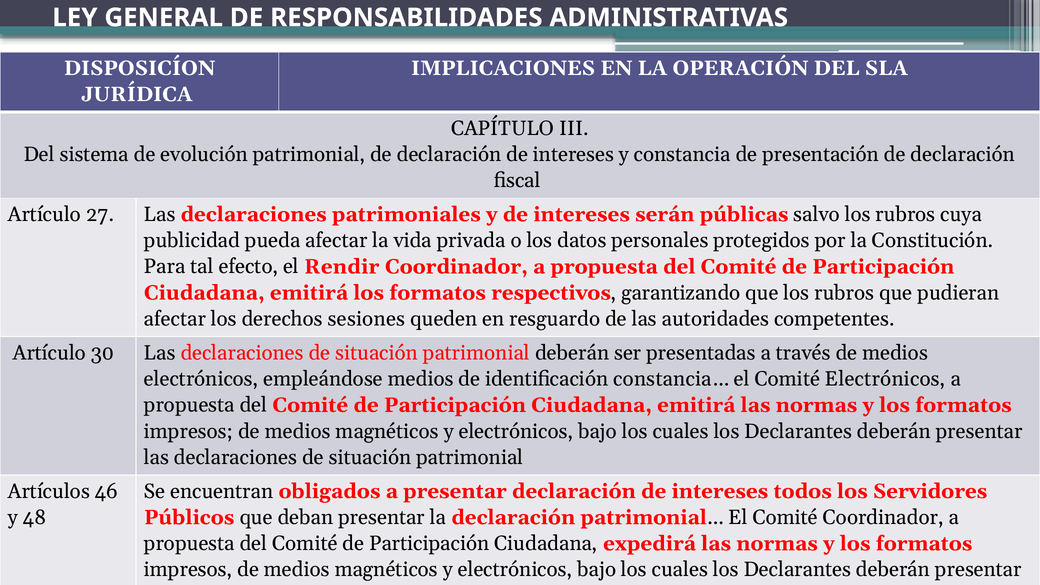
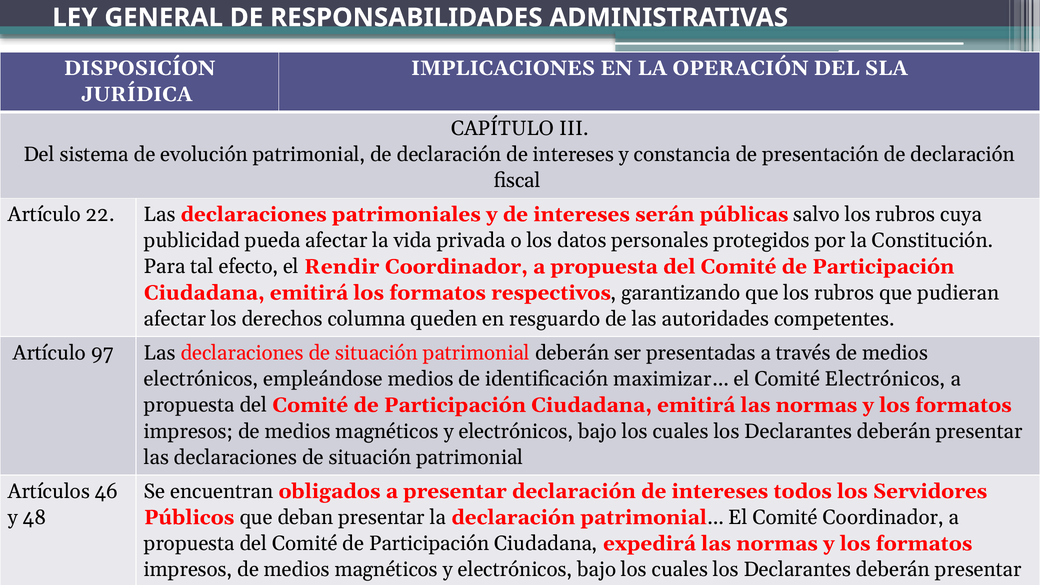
27: 27 -> 22
sesiones: sesiones -> columna
30: 30 -> 97
constancia…: constancia… -> maximizar…
